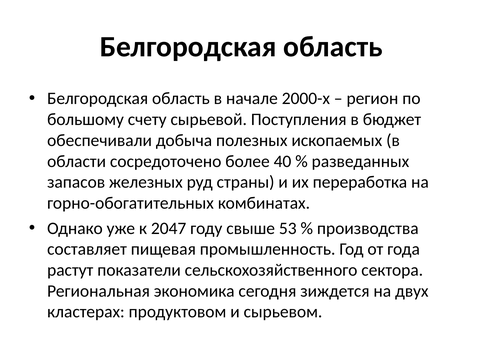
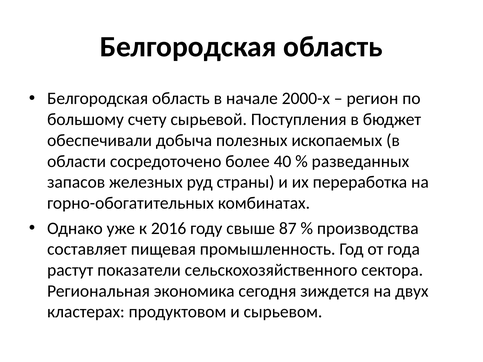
2047: 2047 -> 2016
53: 53 -> 87
